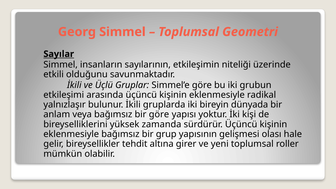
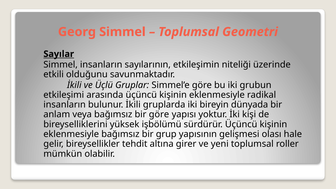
yalnızlaşır at (65, 105): yalnızlaşır -> insanların
zamanda: zamanda -> işbölümü
